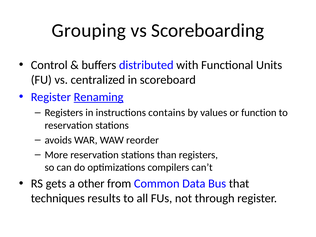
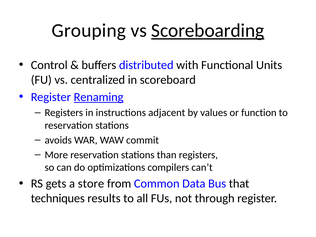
Scoreboarding underline: none -> present
contains: contains -> adjacent
reorder: reorder -> commit
other: other -> store
